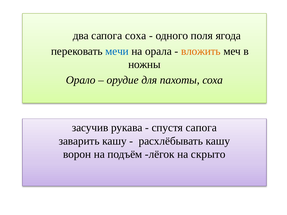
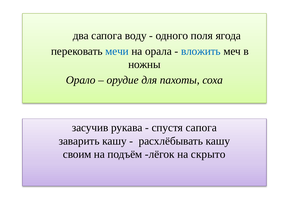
сапога соха: соха -> воду
вложить colour: orange -> blue
ворон: ворон -> своим
